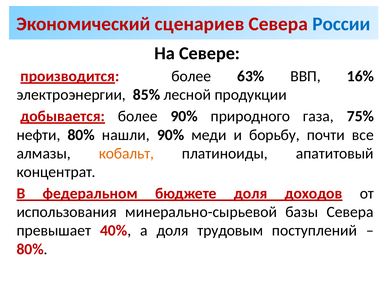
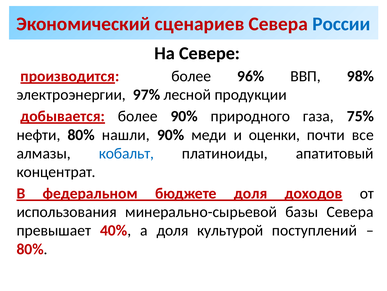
63%: 63% -> 96%
16%: 16% -> 98%
85%: 85% -> 97%
борьбу: борьбу -> оценки
кобальт colour: orange -> blue
трудовым: трудовым -> культурой
